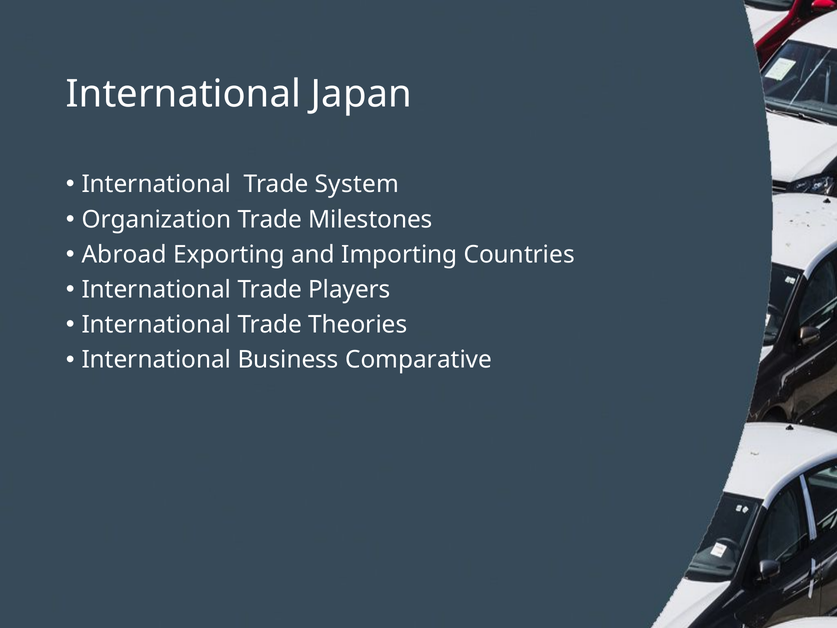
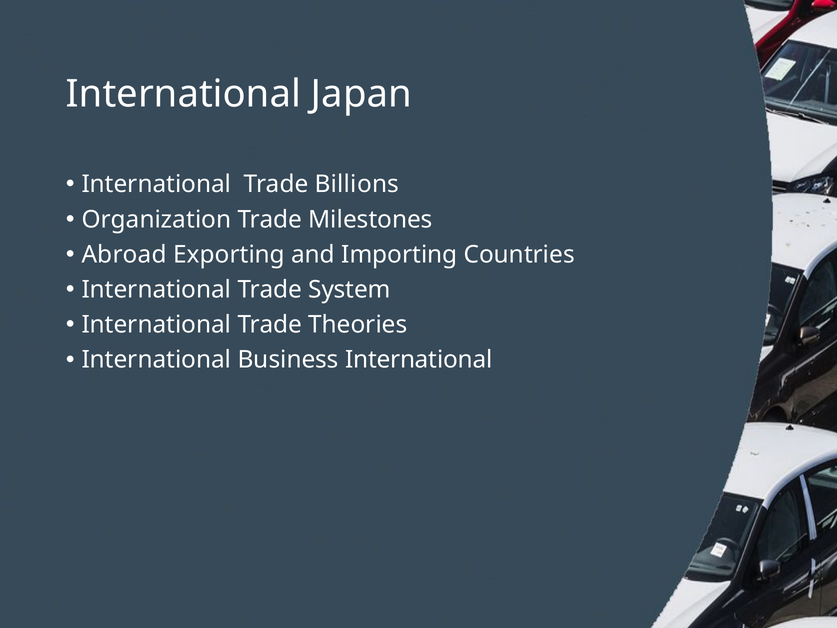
System: System -> Billions
Players: Players -> System
Business Comparative: Comparative -> International
